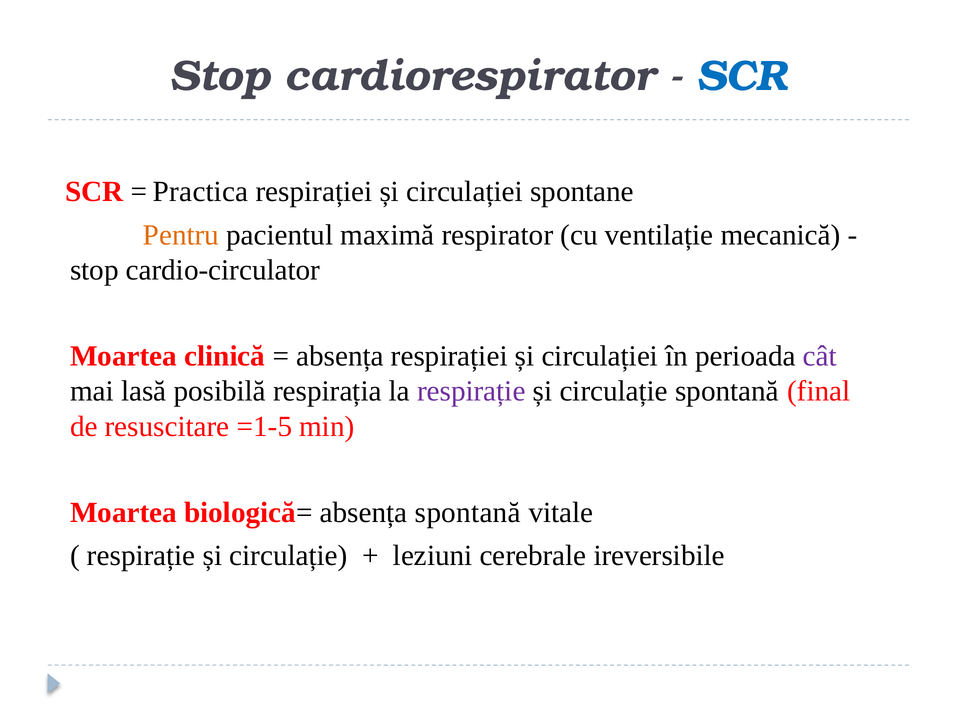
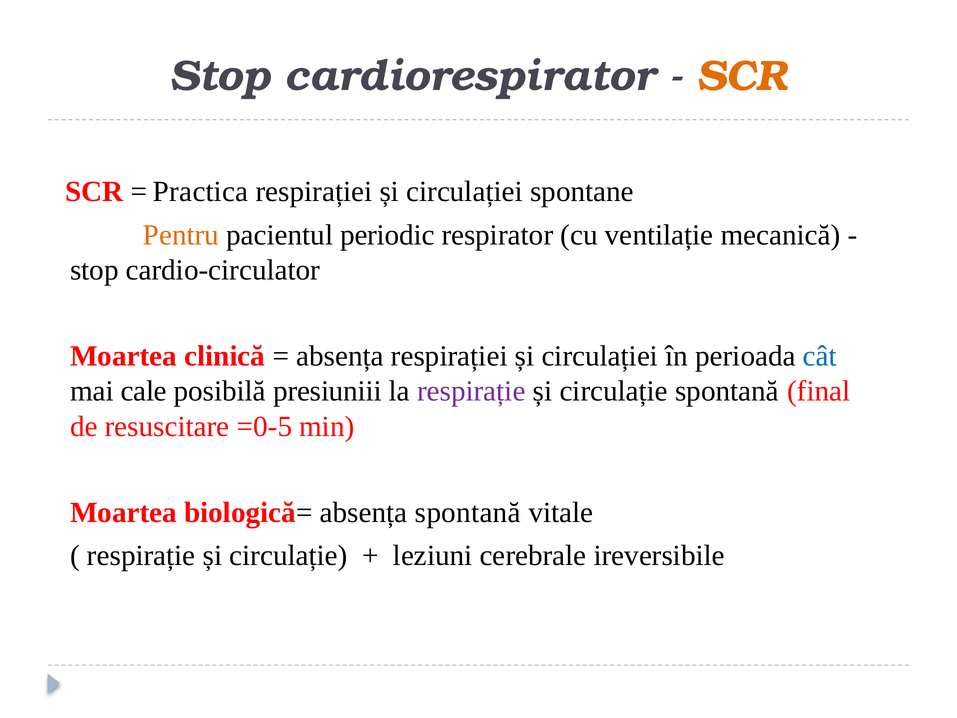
SCR at (742, 76) colour: blue -> orange
maximă: maximă -> periodic
cât colour: purple -> blue
lasă: lasă -> cale
respirația: respirația -> presiuniii
=1-5: =1-5 -> =0-5
